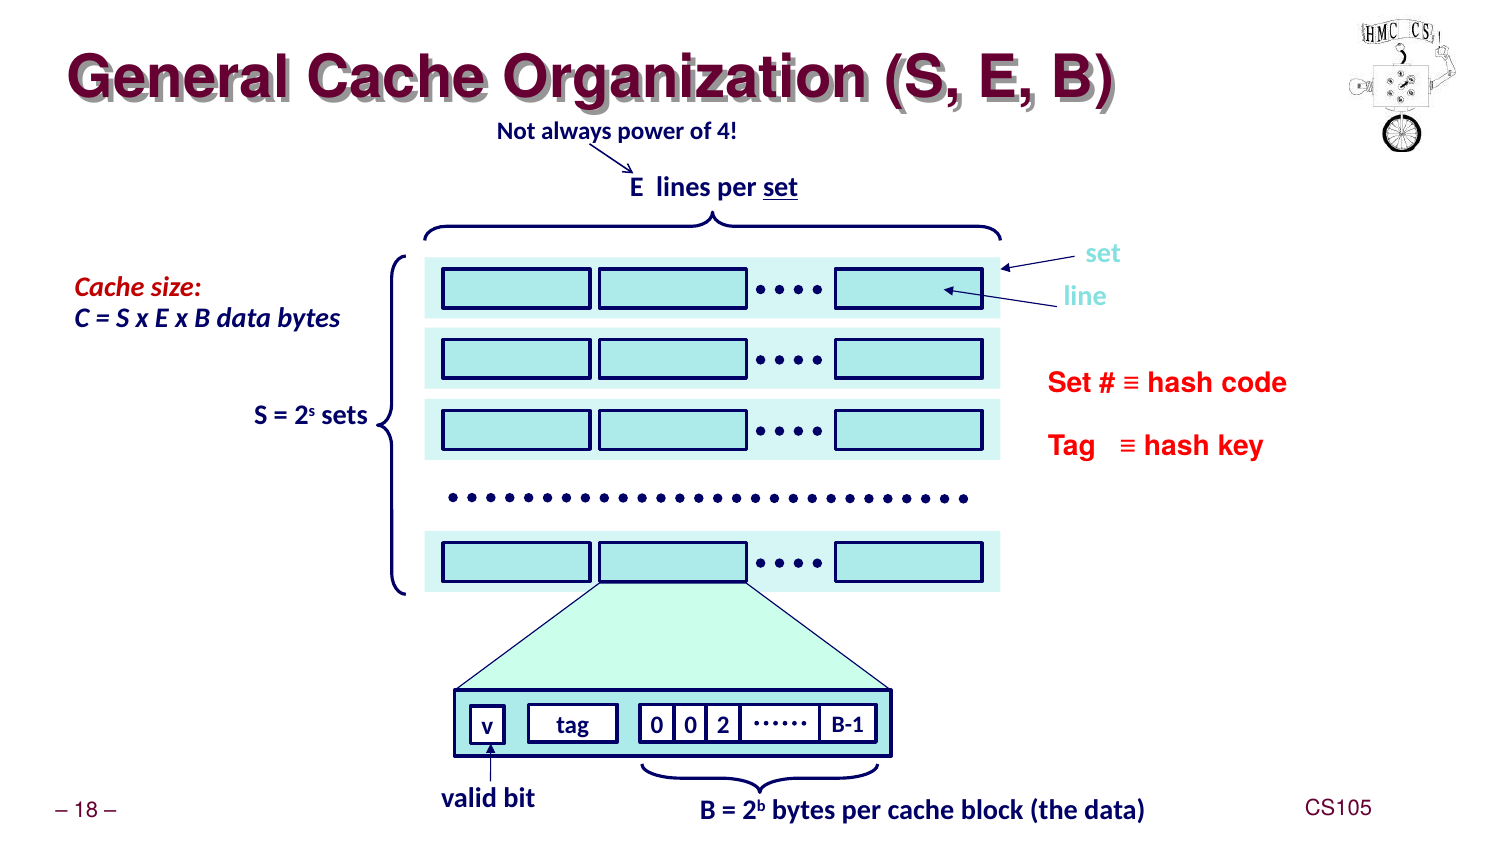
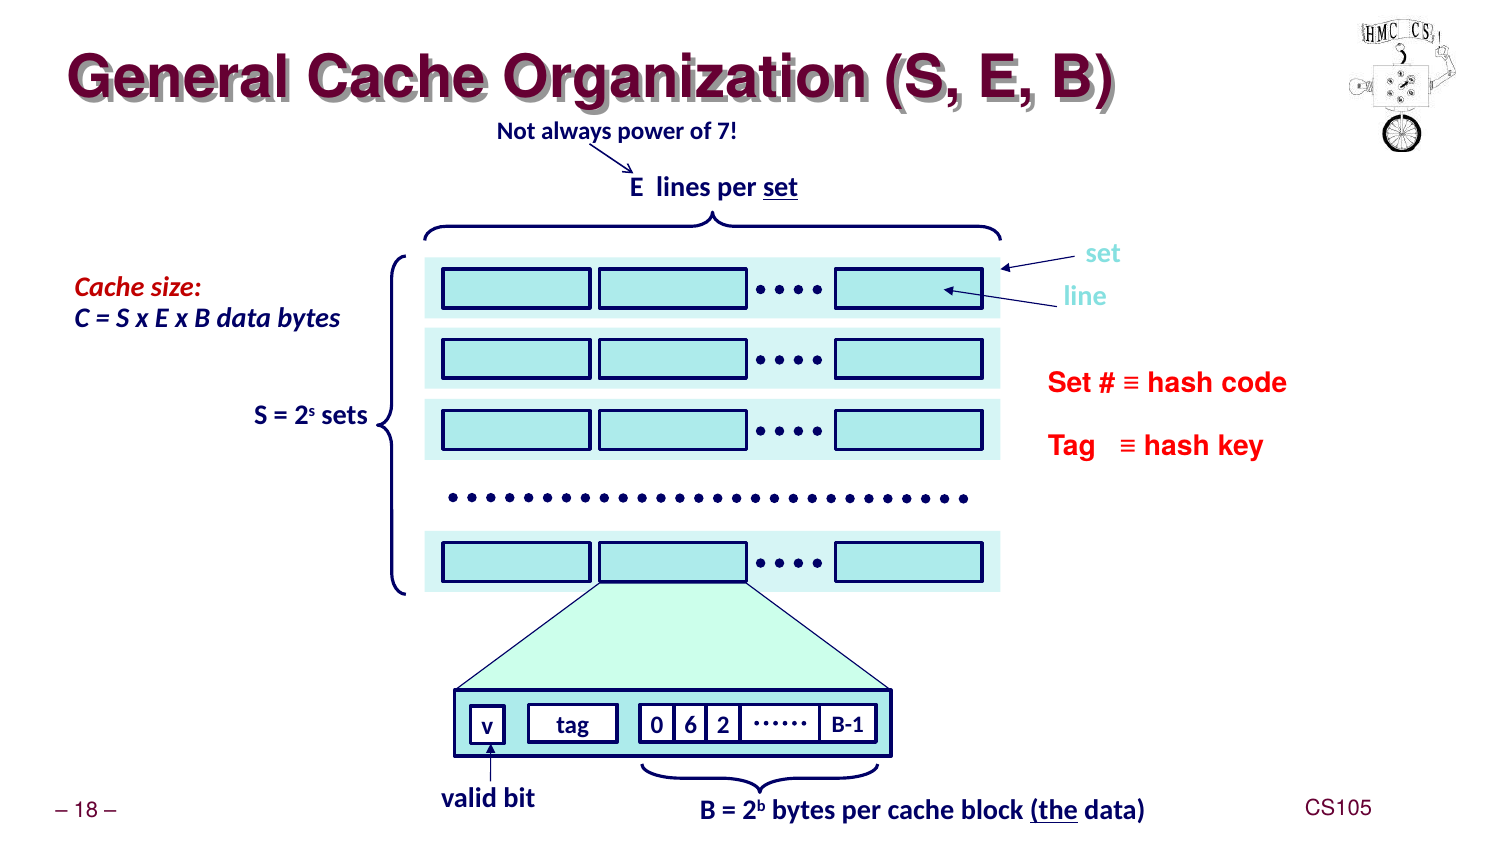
4: 4 -> 7
0 0: 0 -> 6
the underline: none -> present
